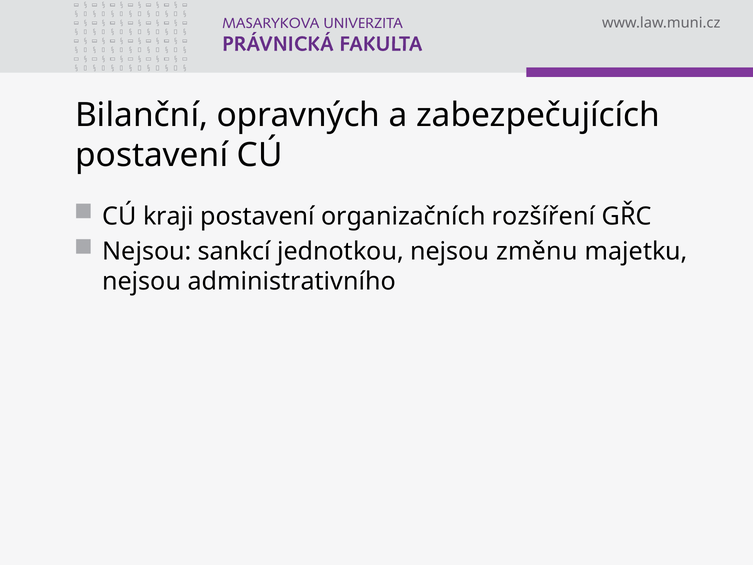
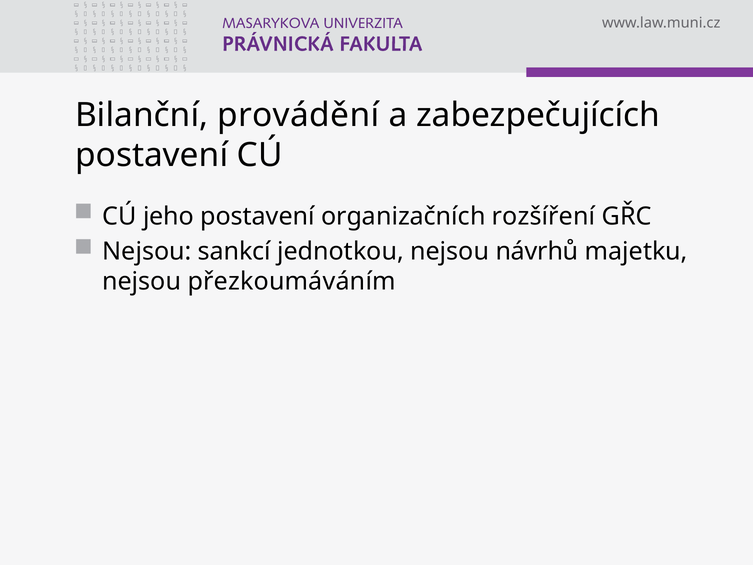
opravných: opravných -> provádění
kraji: kraji -> jeho
změnu: změnu -> návrhů
administrativního: administrativního -> přezkoumáváním
